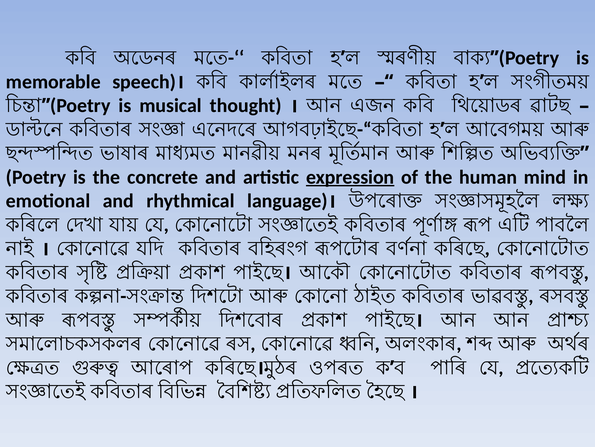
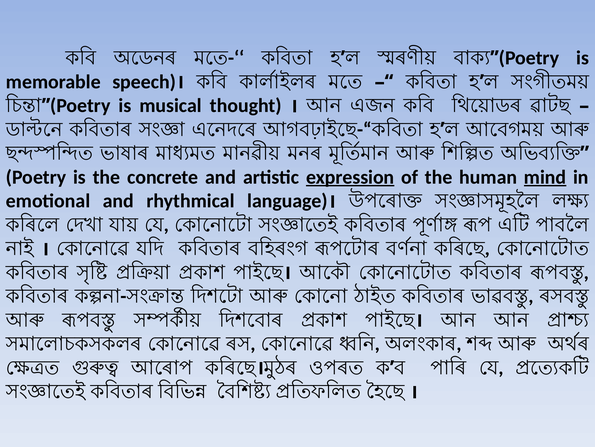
mind underline: none -> present
